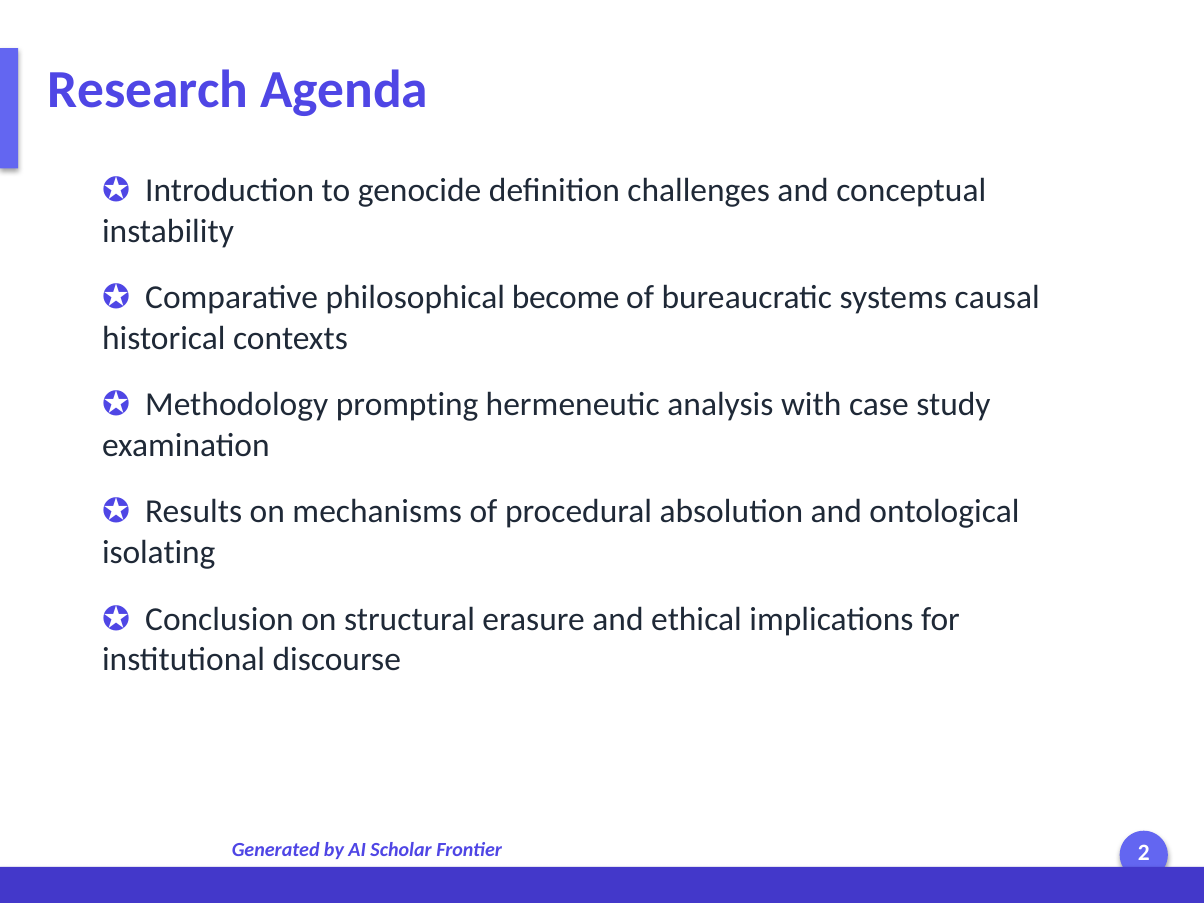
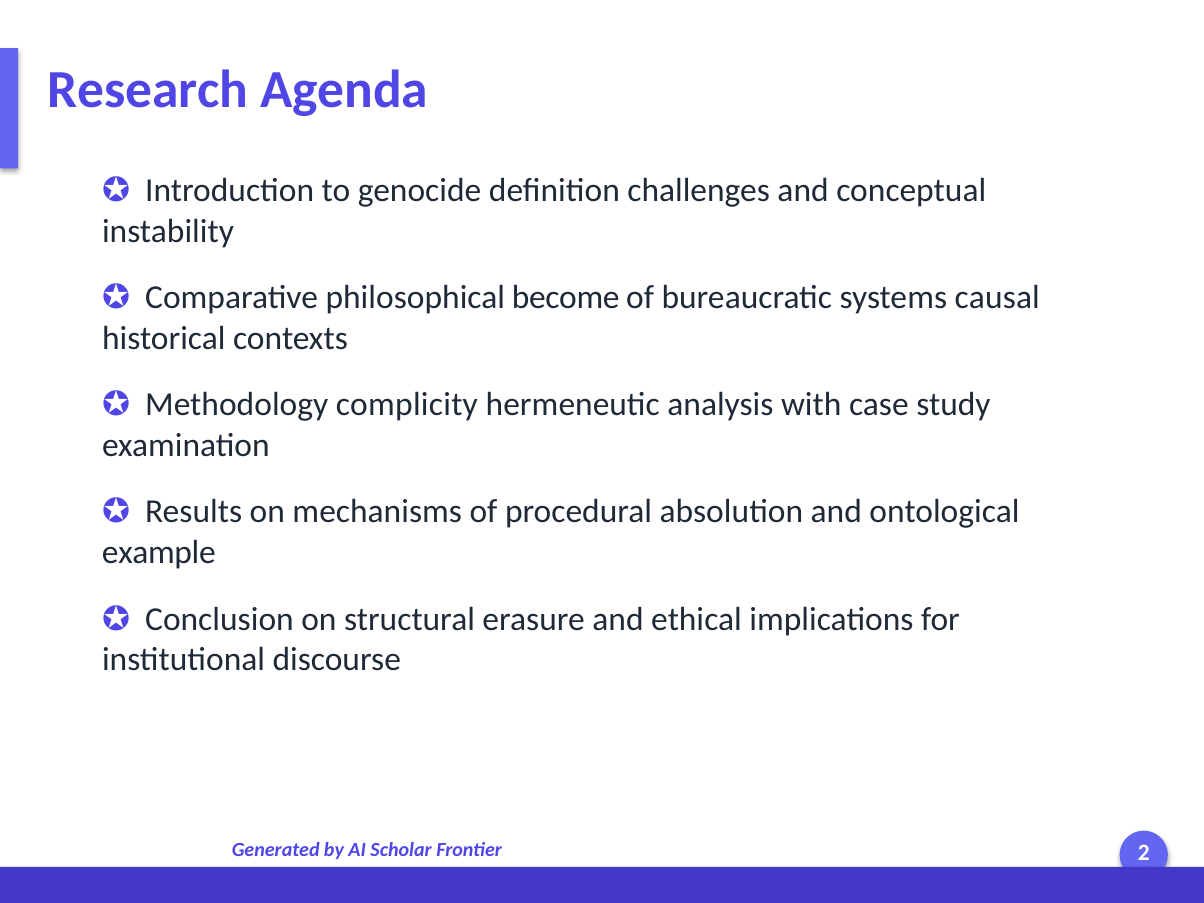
prompting: prompting -> complicity
isolating: isolating -> example
